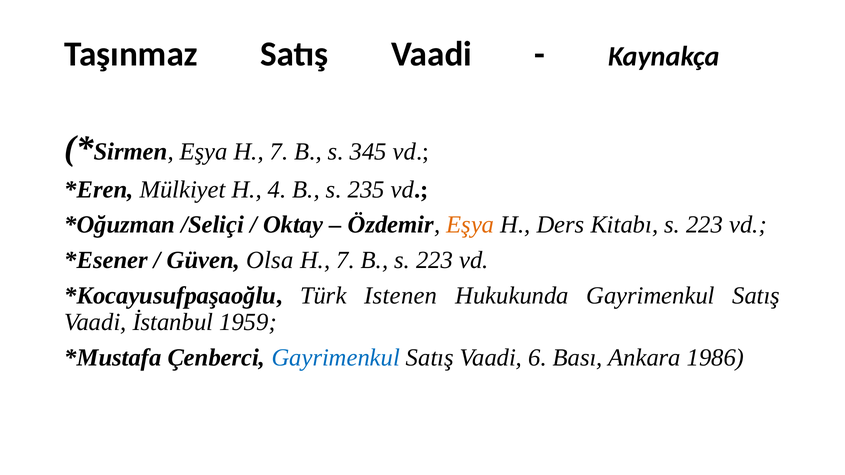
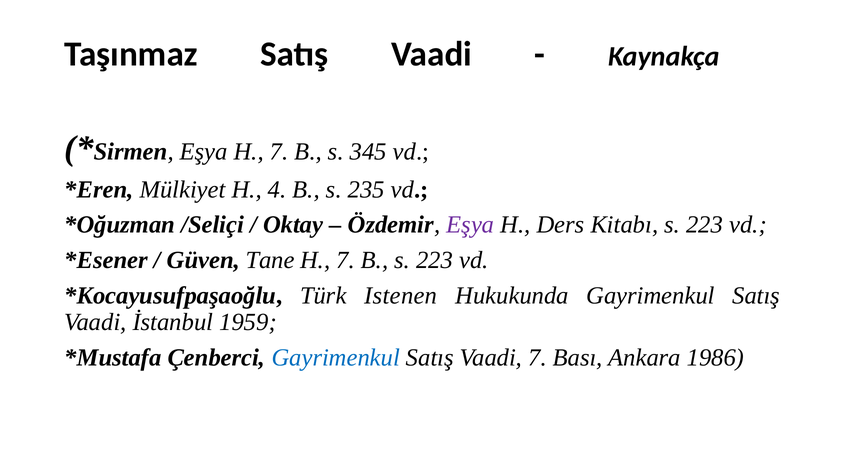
Eşya at (470, 225) colour: orange -> purple
Olsa: Olsa -> Tane
Vaadi 6: 6 -> 7
